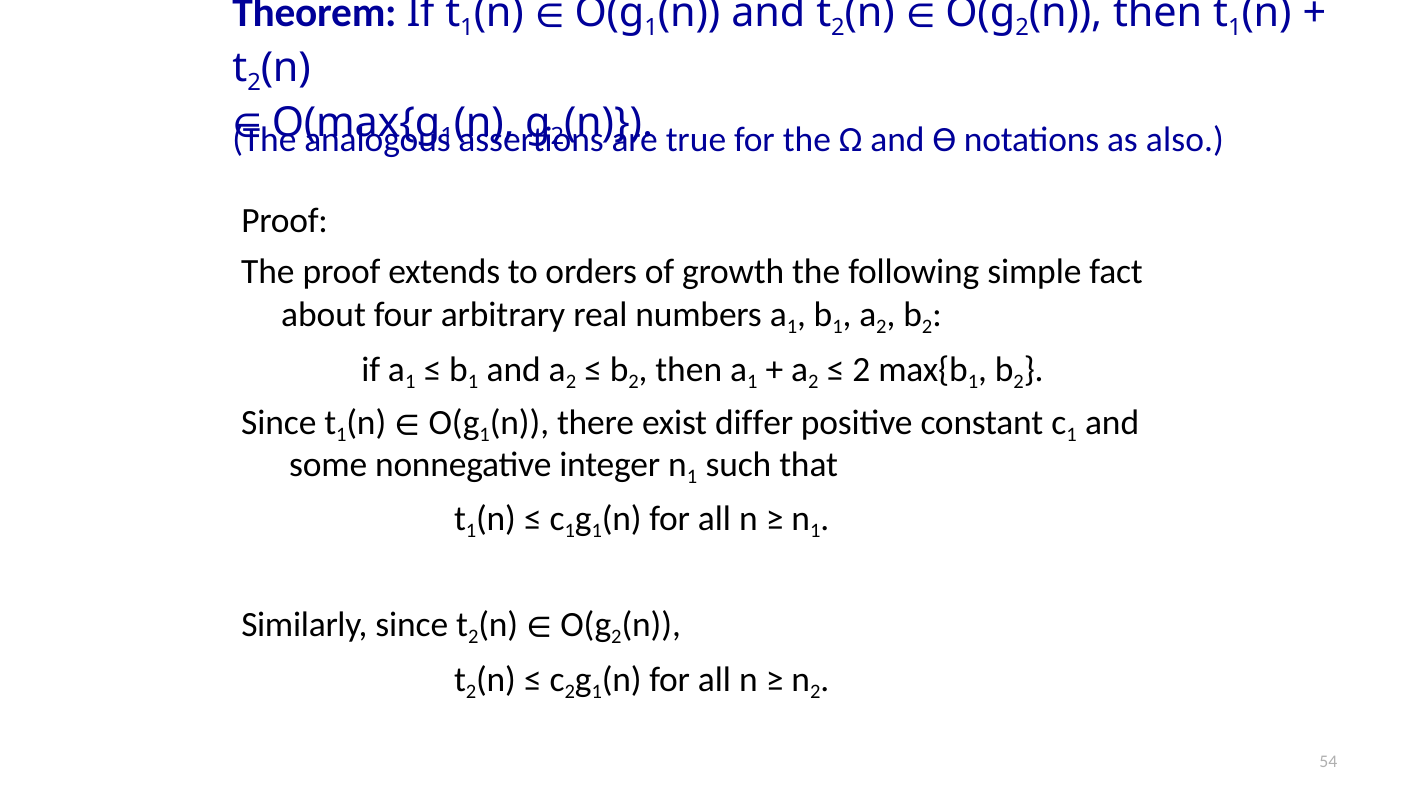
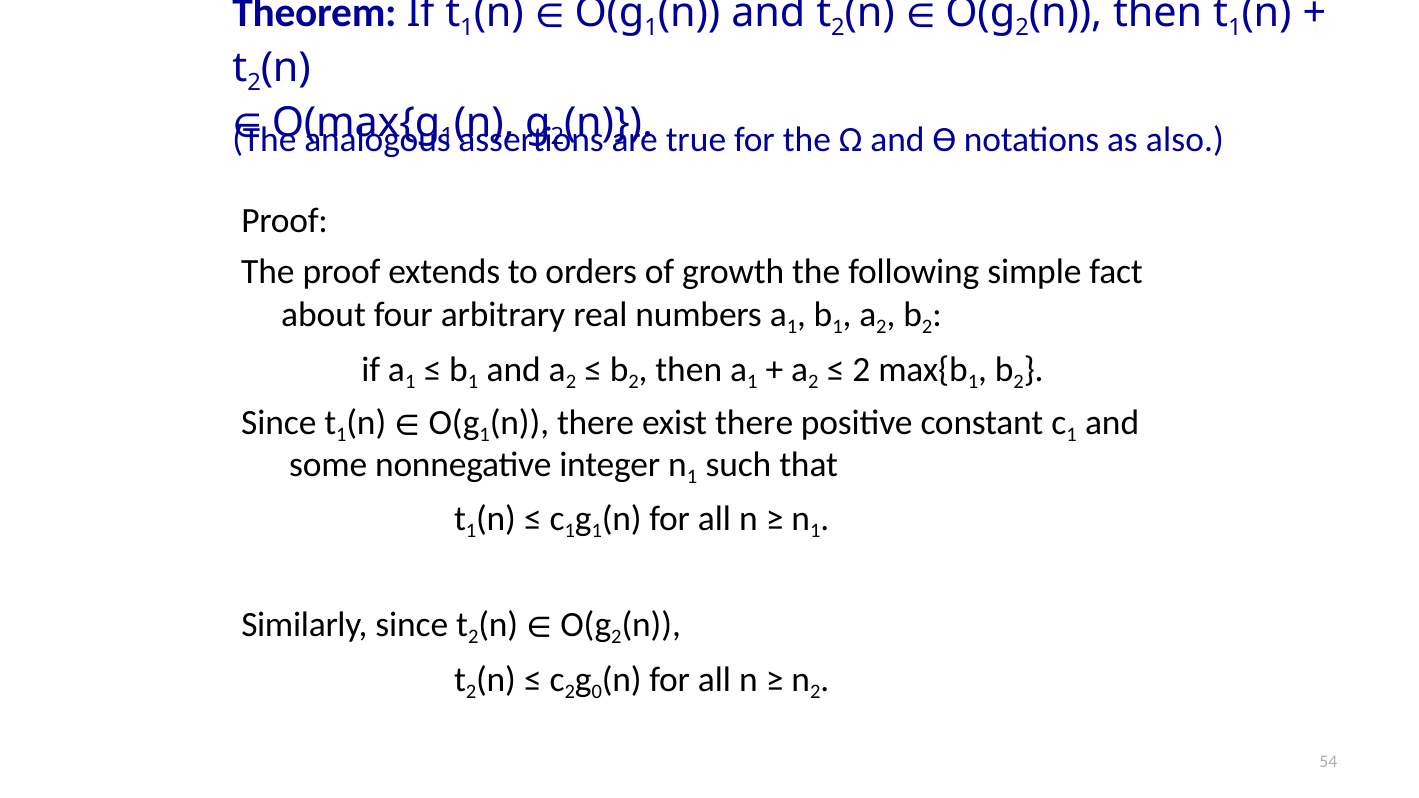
exist differ: differ -> there
1 at (597, 692): 1 -> 0
